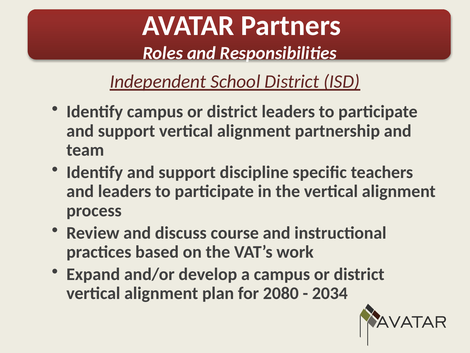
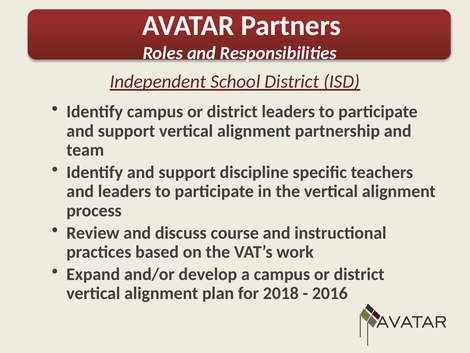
2080: 2080 -> 2018
2034: 2034 -> 2016
